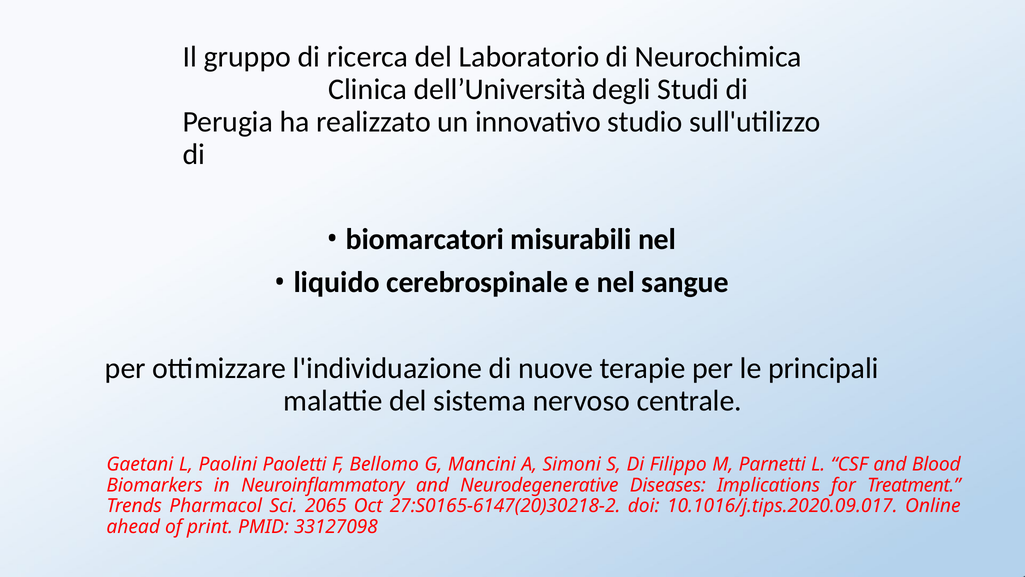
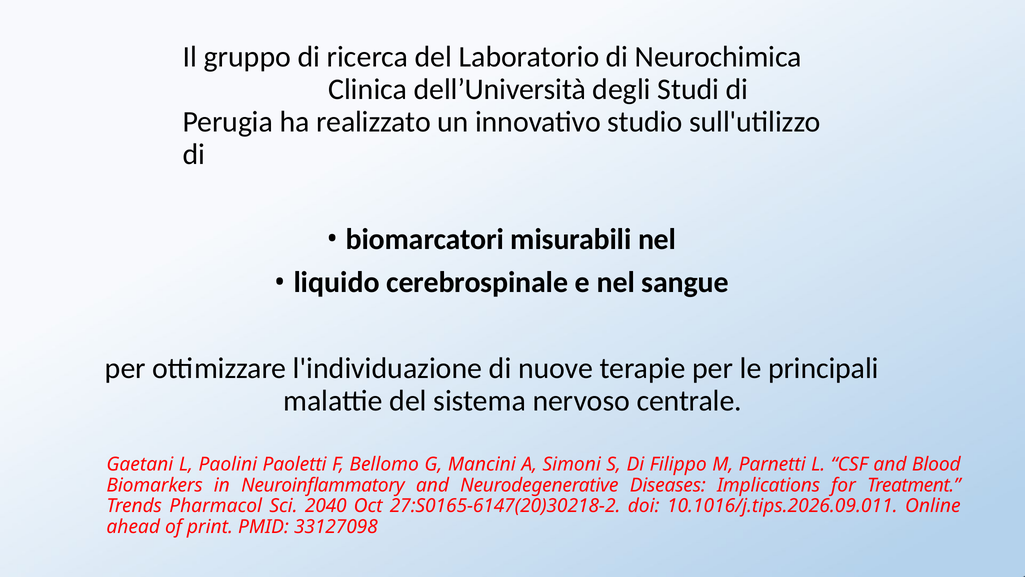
2065: 2065 -> 2040
10.1016/j.tips.2020.09.017: 10.1016/j.tips.2020.09.017 -> 10.1016/j.tips.2026.09.011
